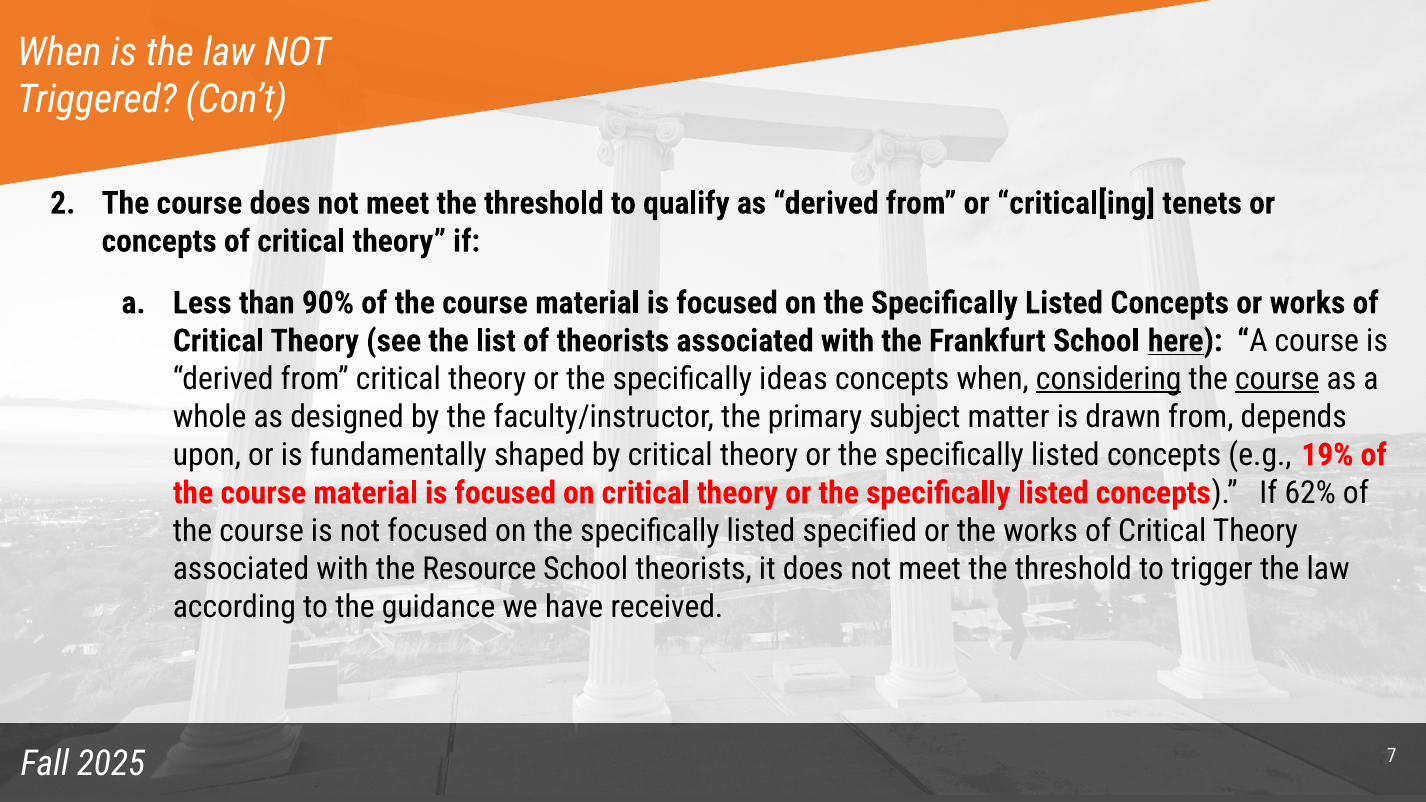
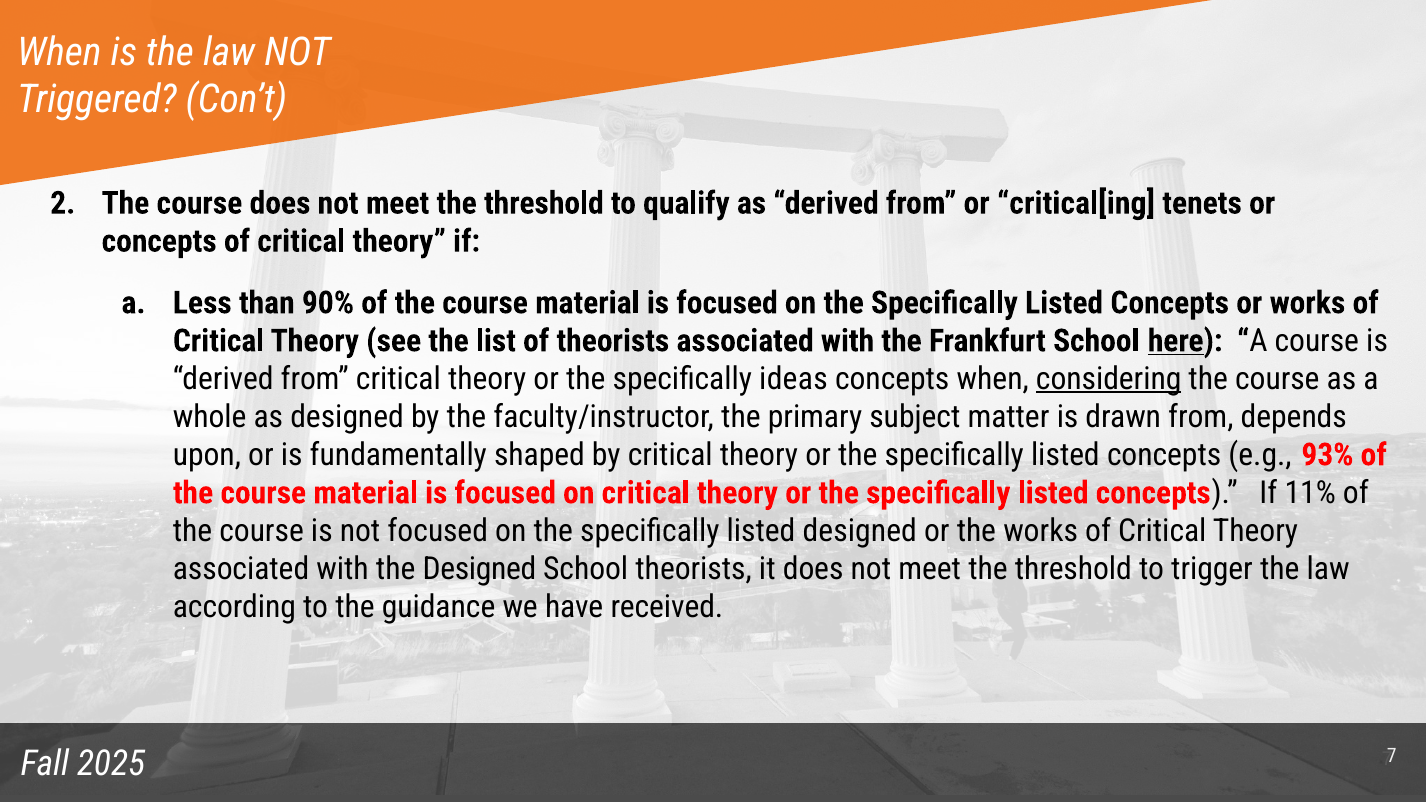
course at (1277, 379) underline: present -> none
19%: 19% -> 93%
62%: 62% -> 11%
listed specified: specified -> designed
the Resource: Resource -> Designed
